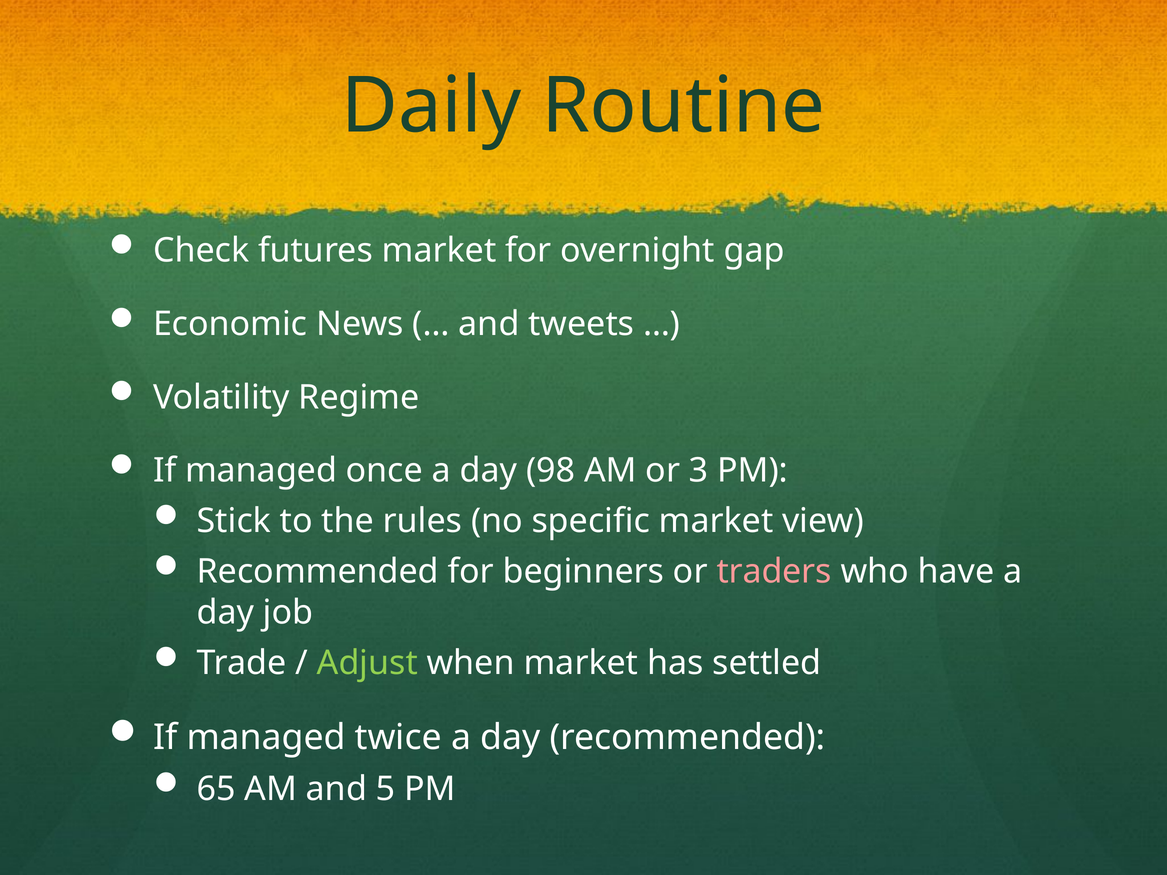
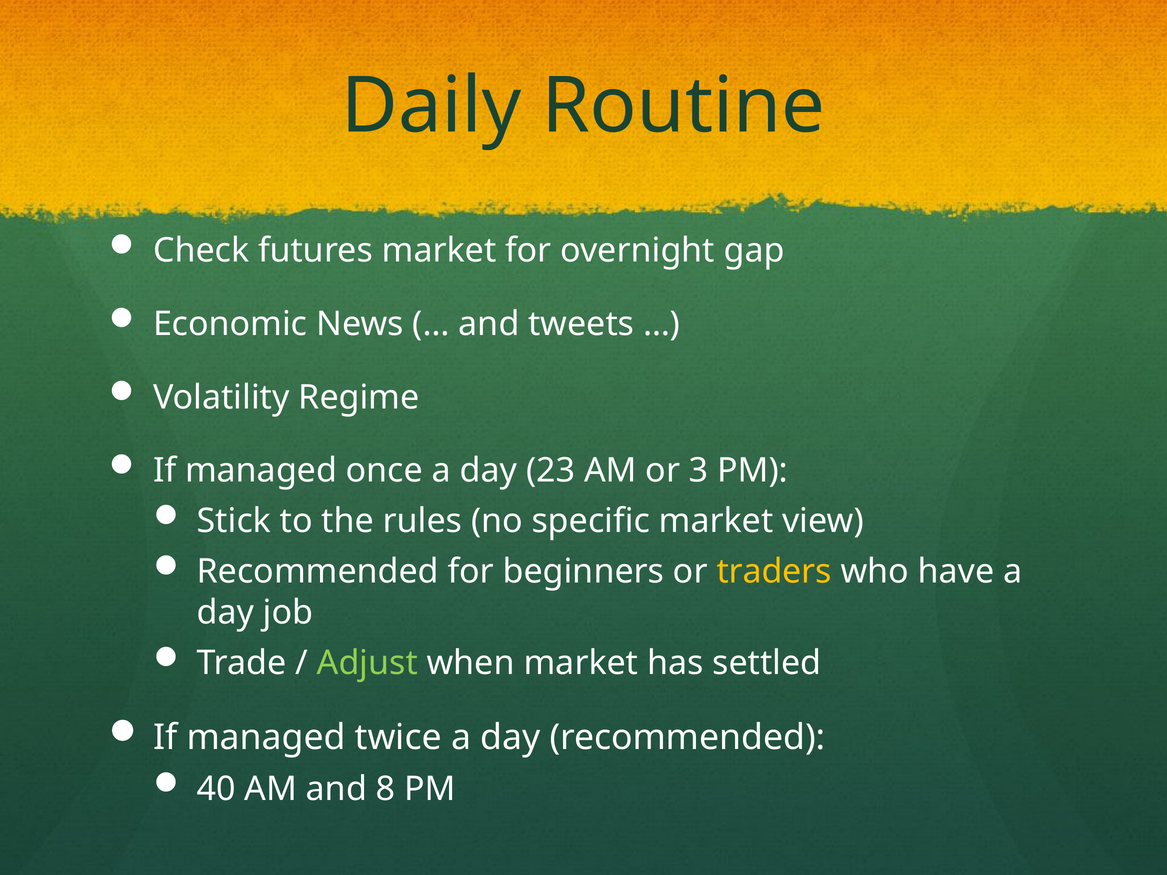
98: 98 -> 23
traders colour: pink -> yellow
65: 65 -> 40
5: 5 -> 8
